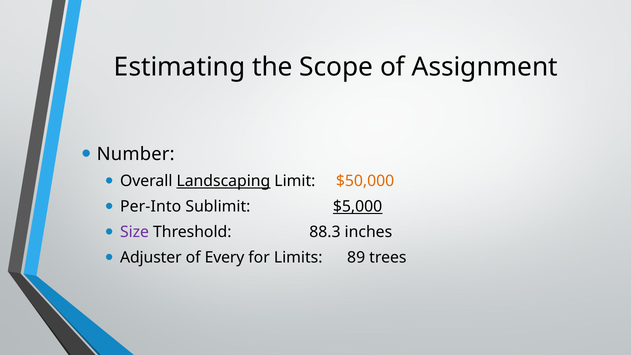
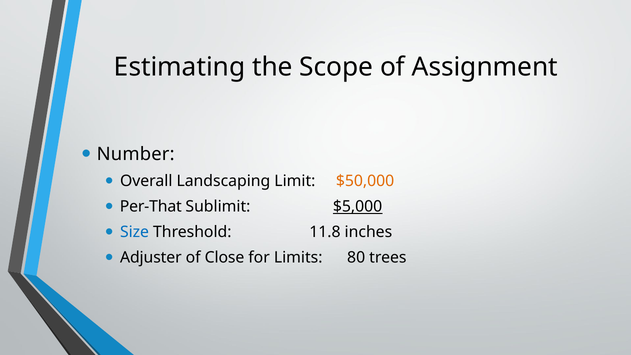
Landscaping underline: present -> none
Per-Into: Per-Into -> Per-That
Size colour: purple -> blue
88.3: 88.3 -> 11.8
Every: Every -> Close
89: 89 -> 80
